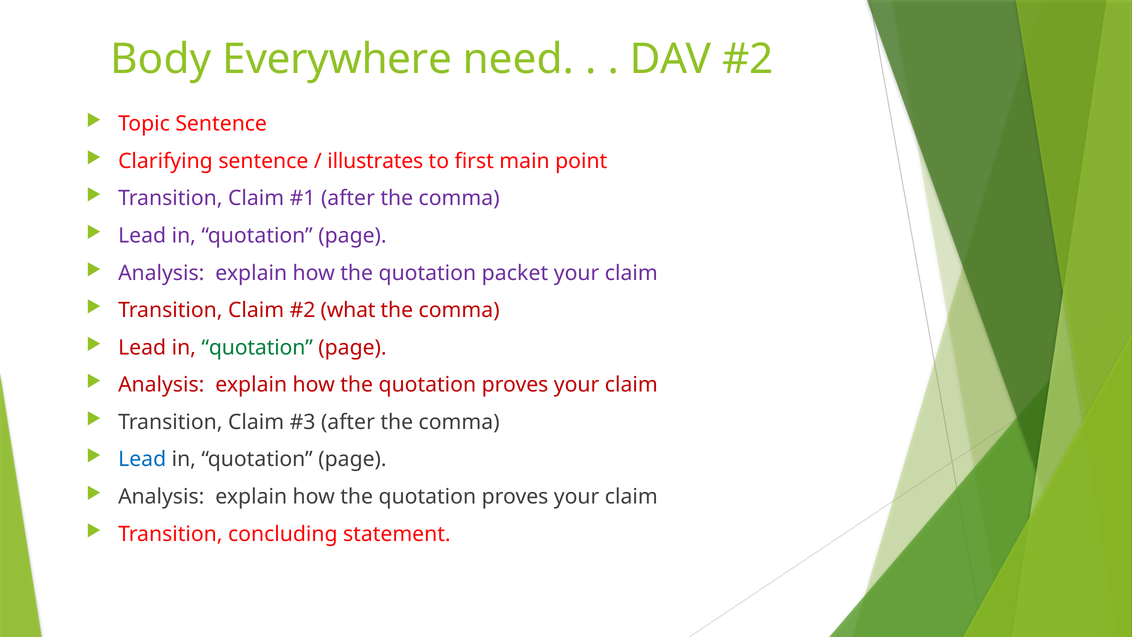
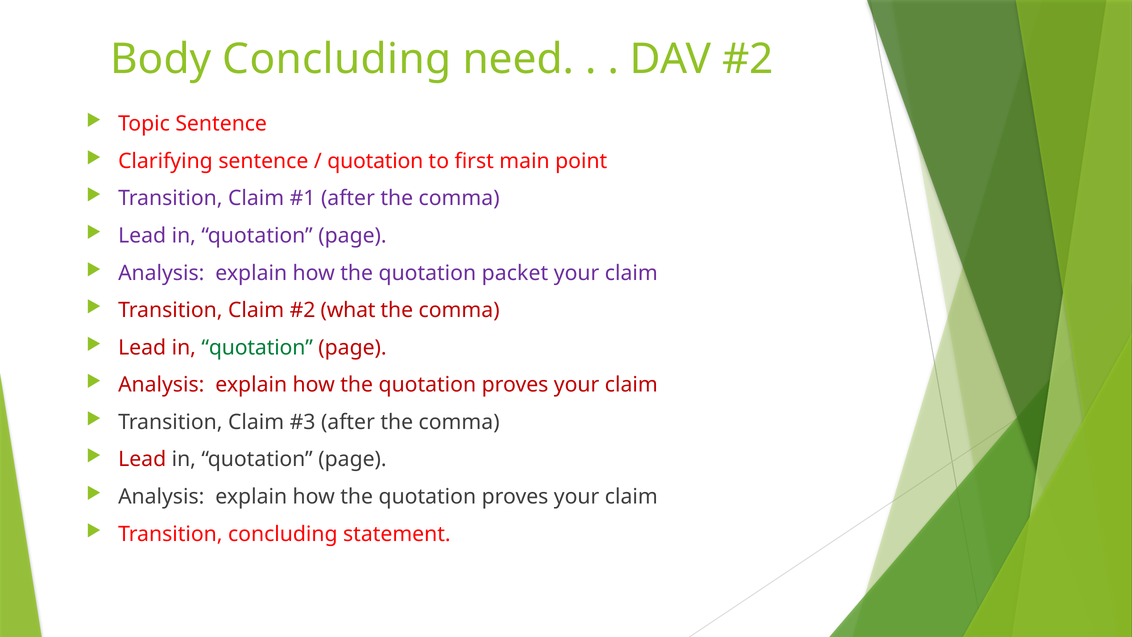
Body Everywhere: Everywhere -> Concluding
illustrates at (375, 161): illustrates -> quotation
Lead at (142, 459) colour: blue -> red
